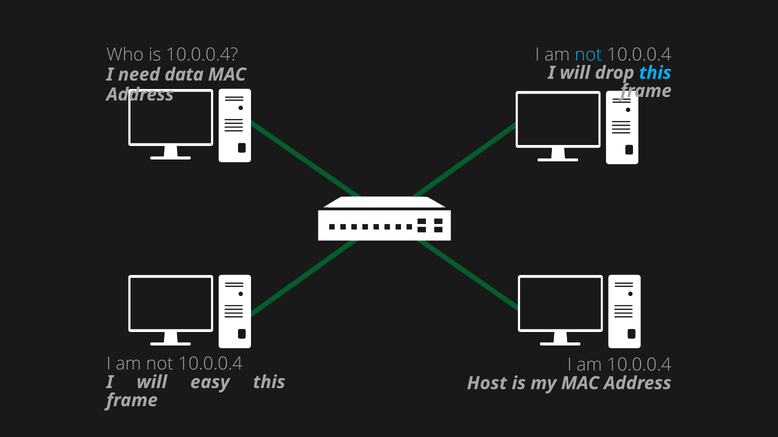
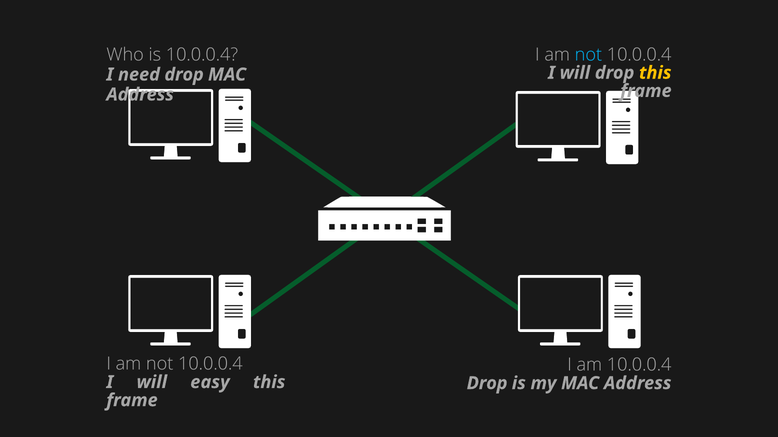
this at (655, 73) colour: light blue -> yellow
need data: data -> drop
Host at (487, 384): Host -> Drop
